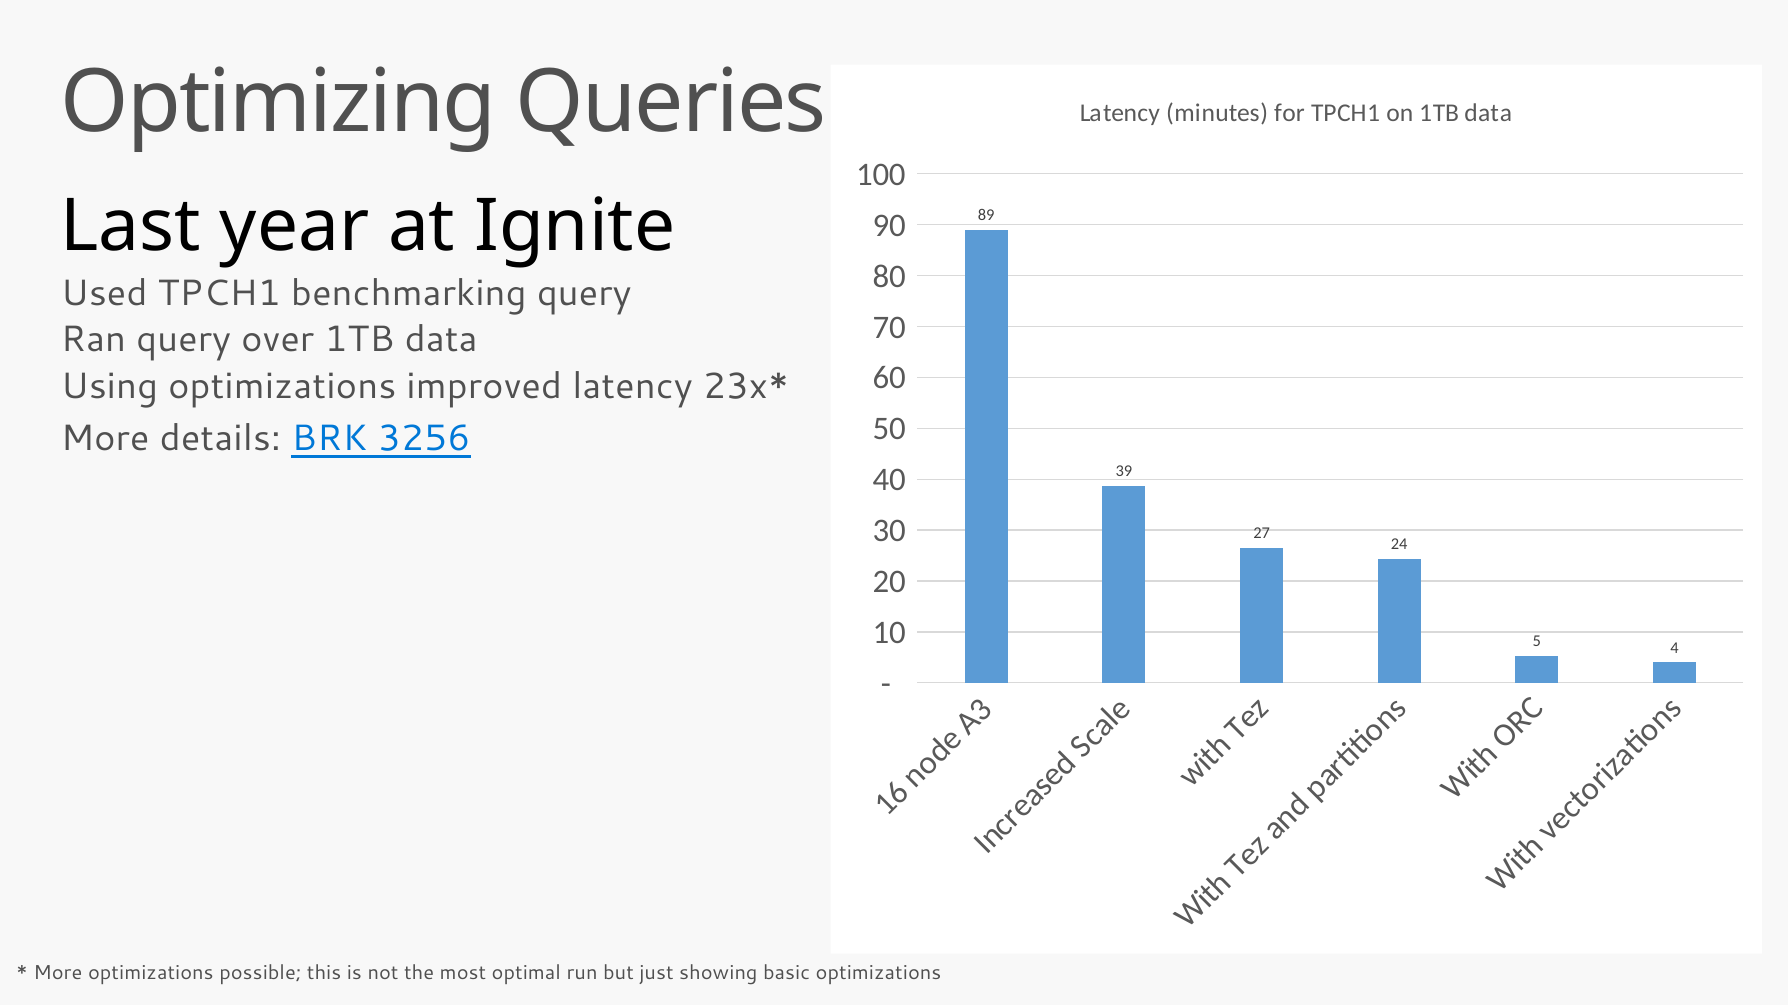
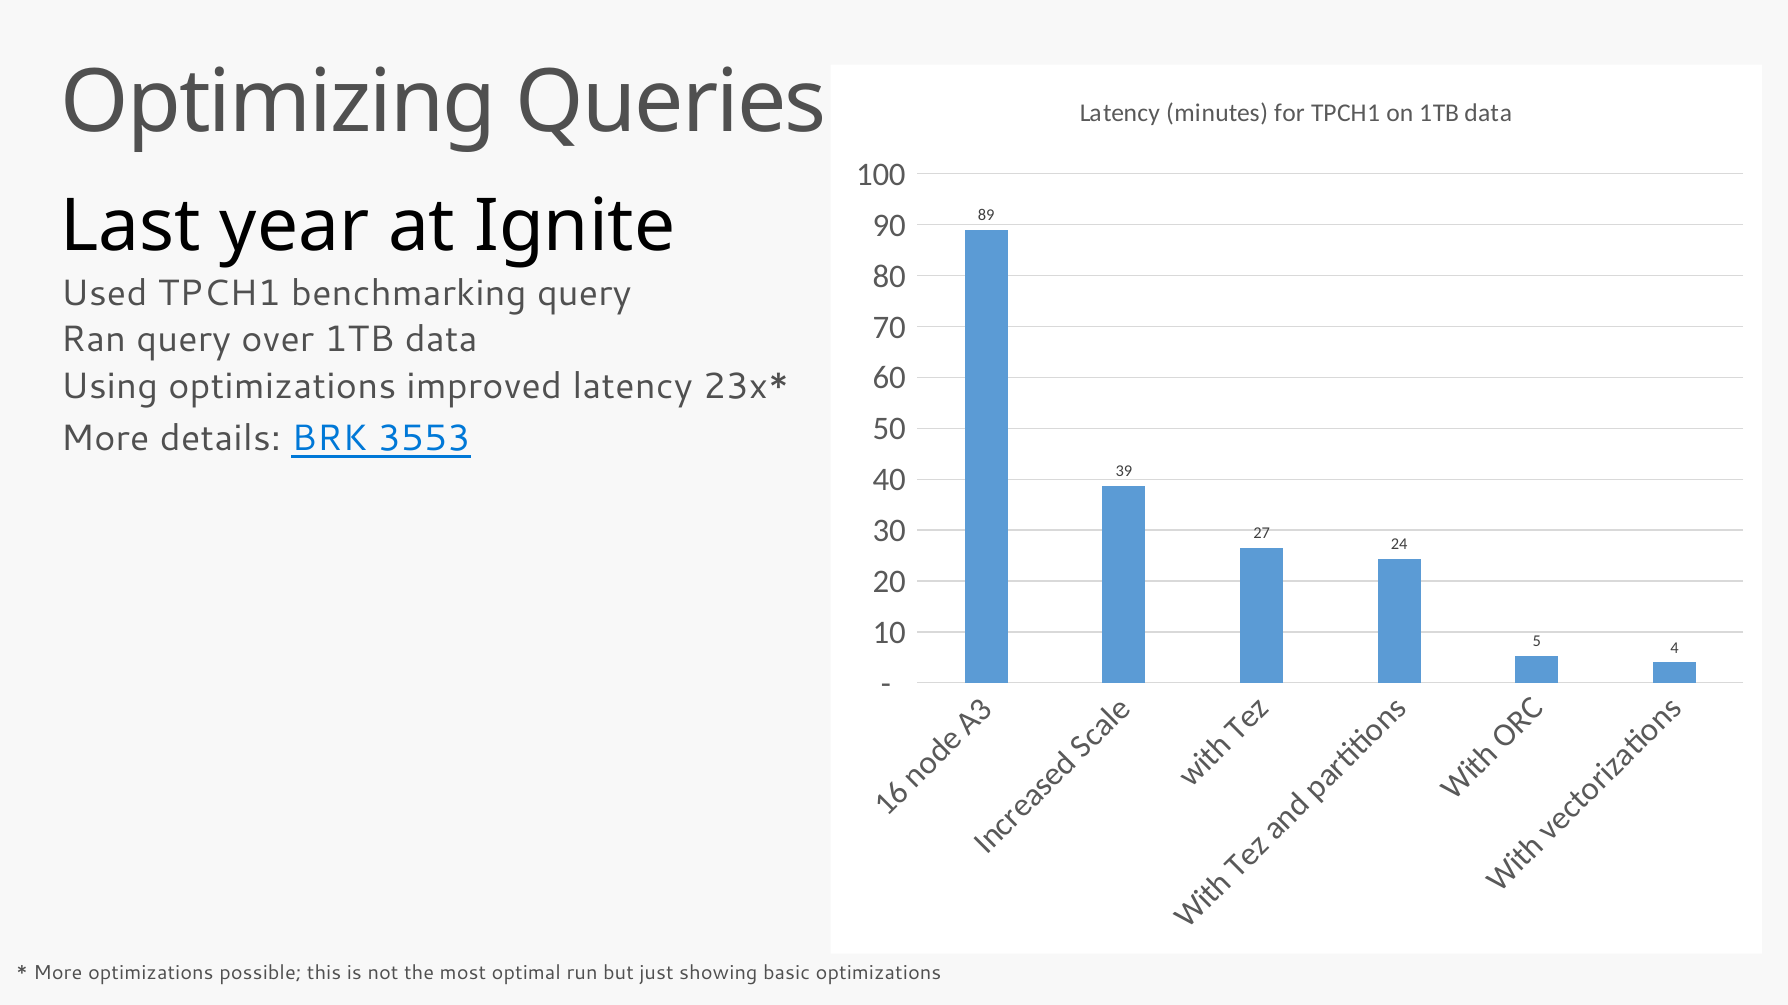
3256: 3256 -> 3553
